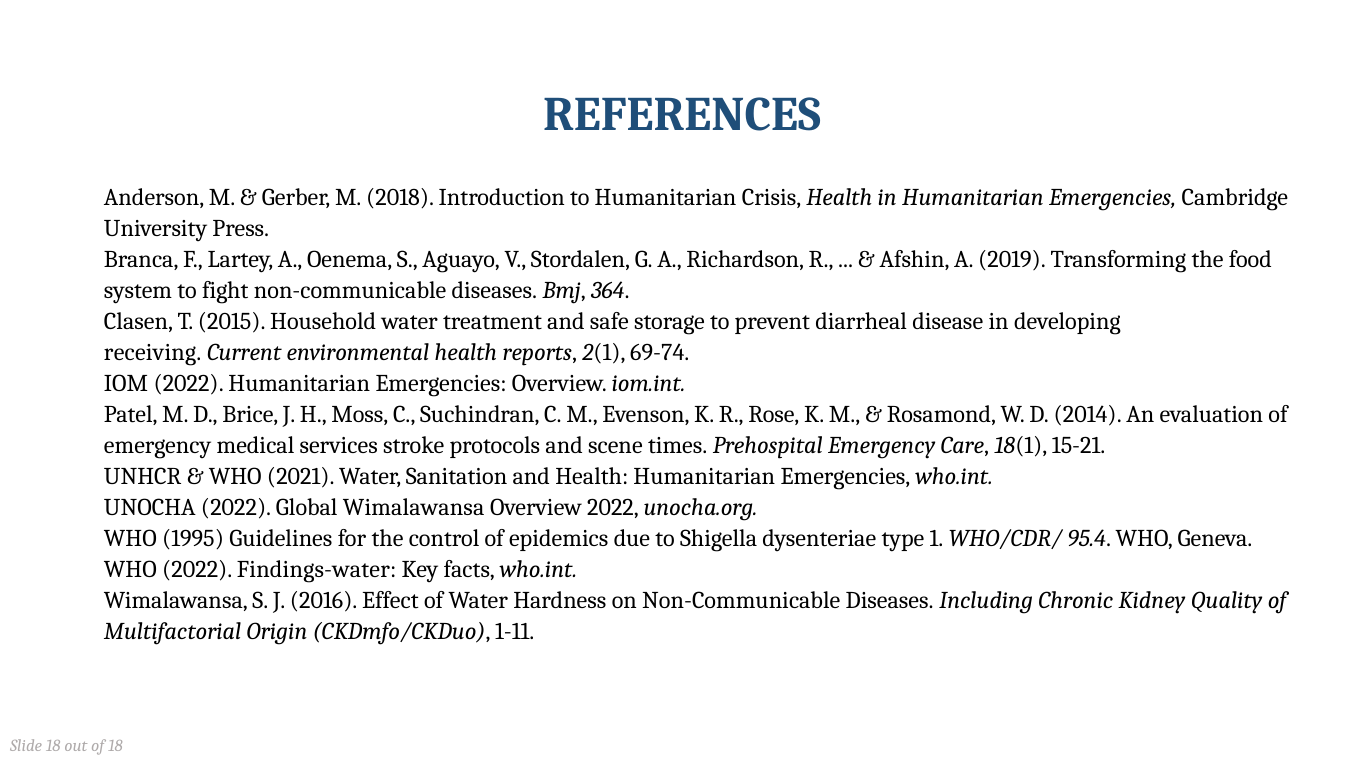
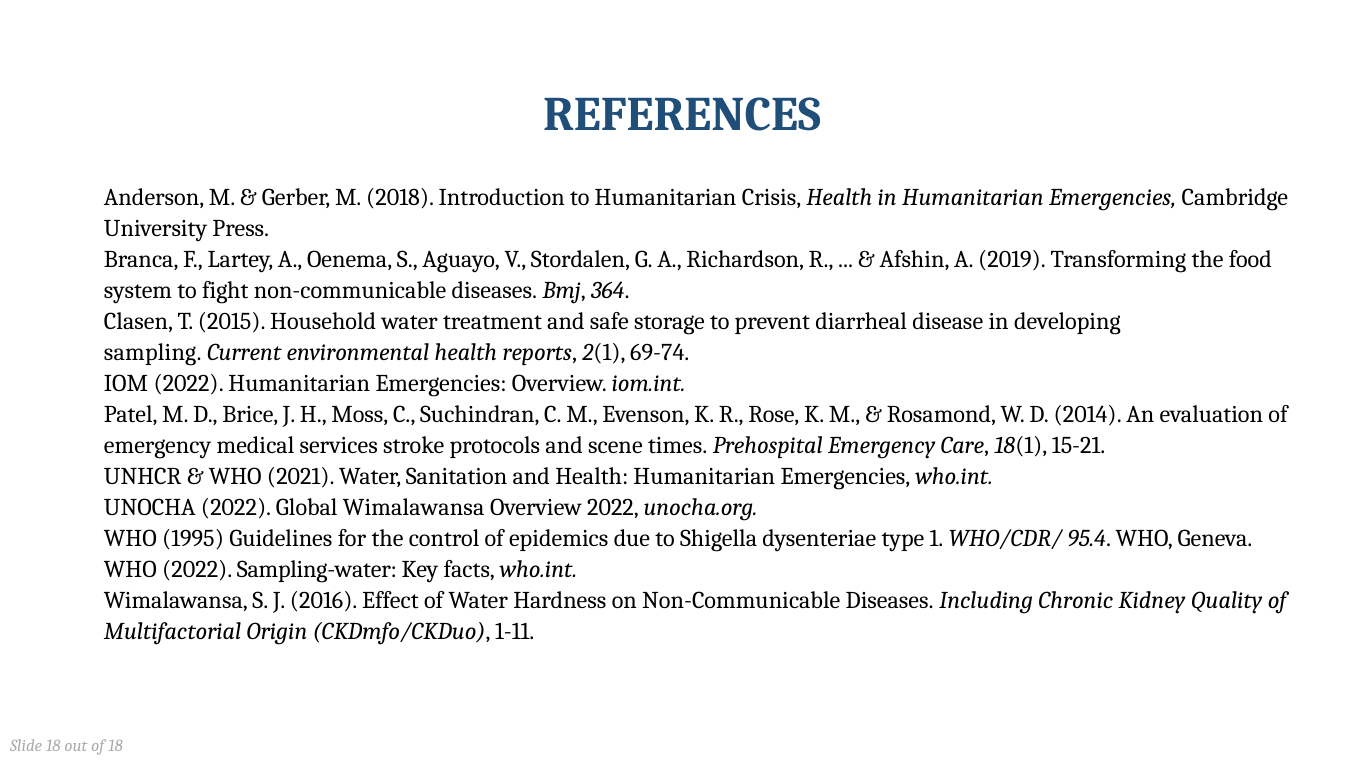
receiving: receiving -> sampling
Findings-water: Findings-water -> Sampling-water
